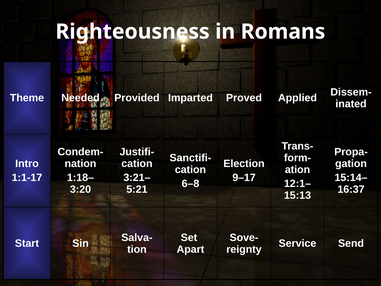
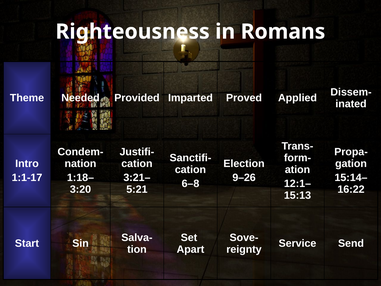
9–17: 9–17 -> 9–26
16:37: 16:37 -> 16:22
